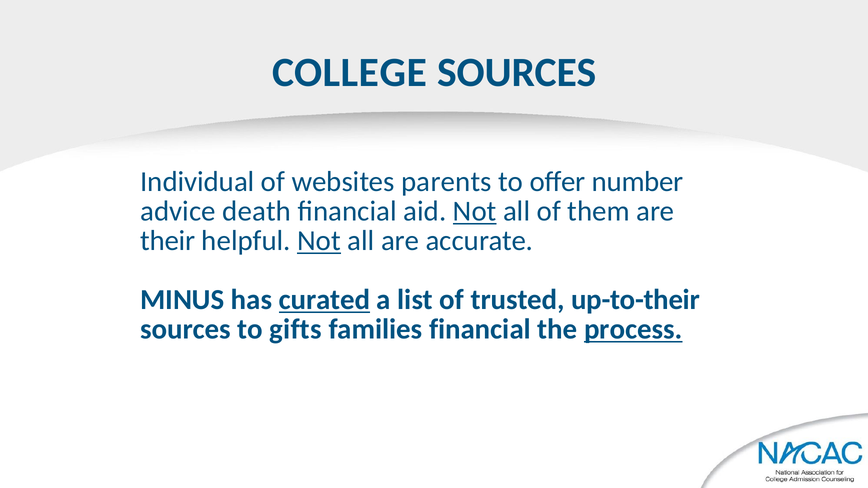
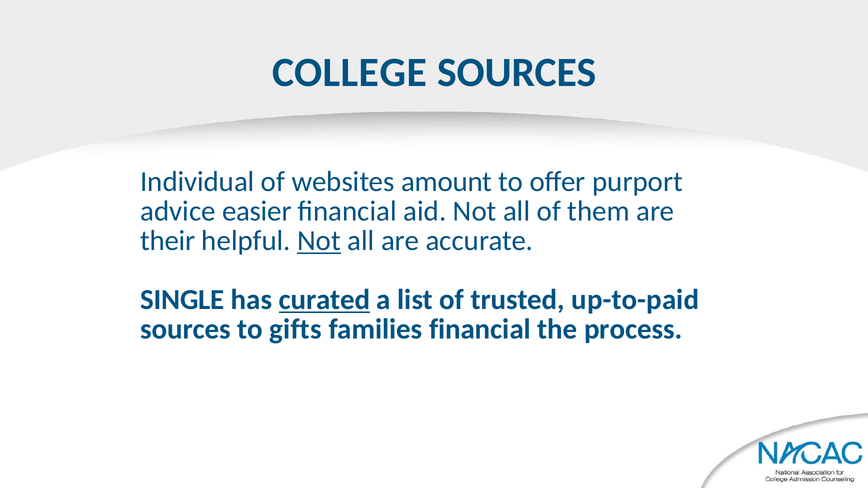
parents: parents -> amount
number: number -> purport
death: death -> easier
Not at (475, 211) underline: present -> none
MINUS: MINUS -> SINGLE
up-to-their: up-to-their -> up-to-paid
process underline: present -> none
